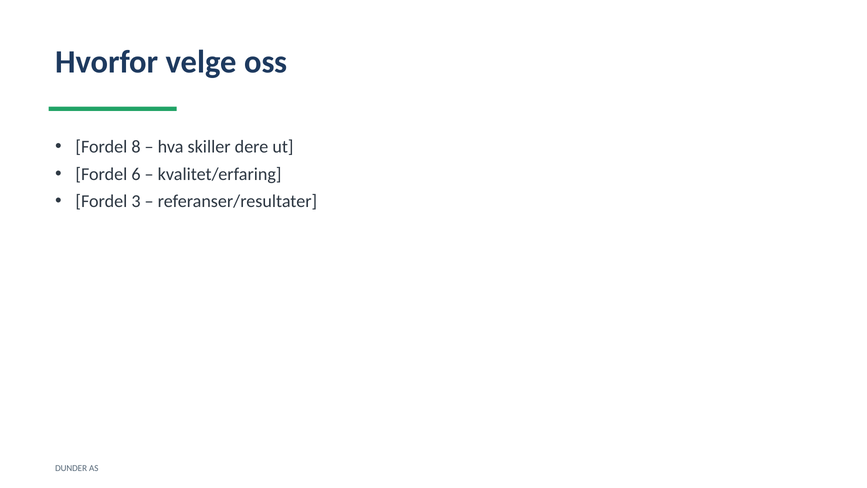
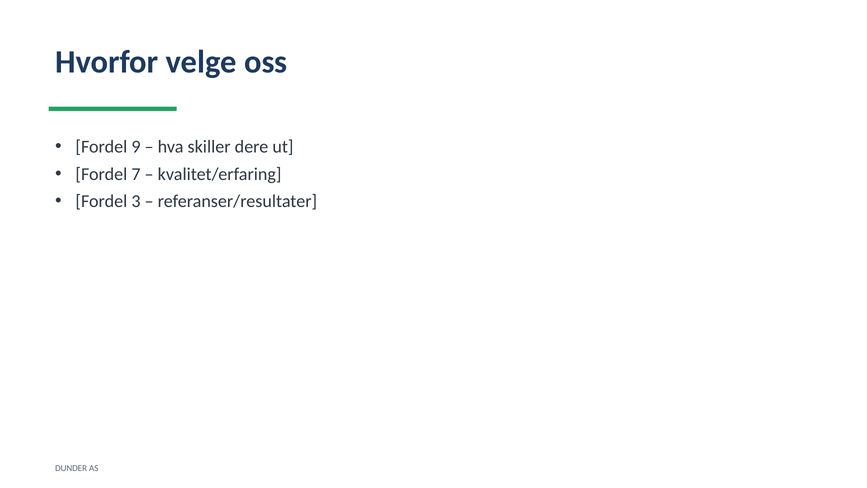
8: 8 -> 9
6: 6 -> 7
